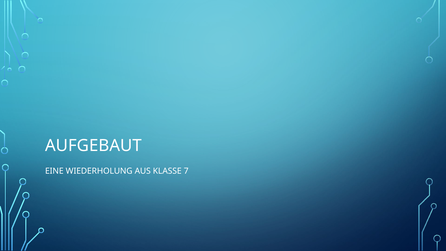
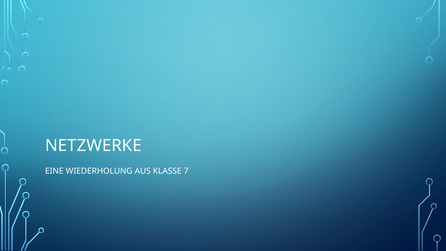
AUFGEBAUT: AUFGEBAUT -> NETZWERKE
